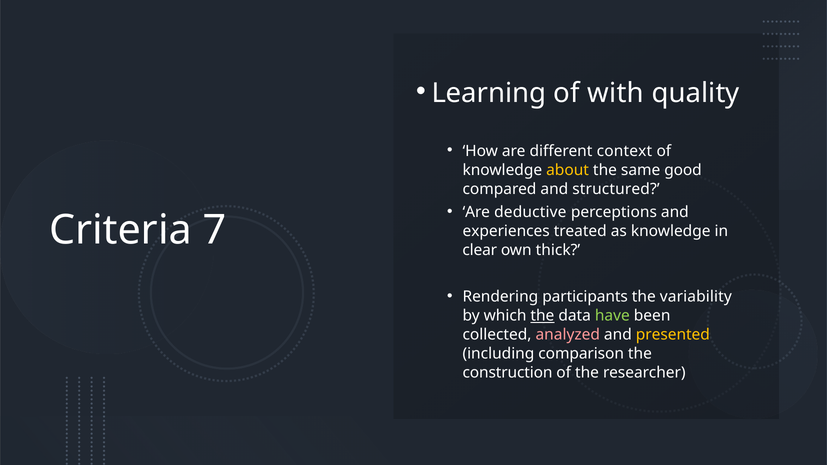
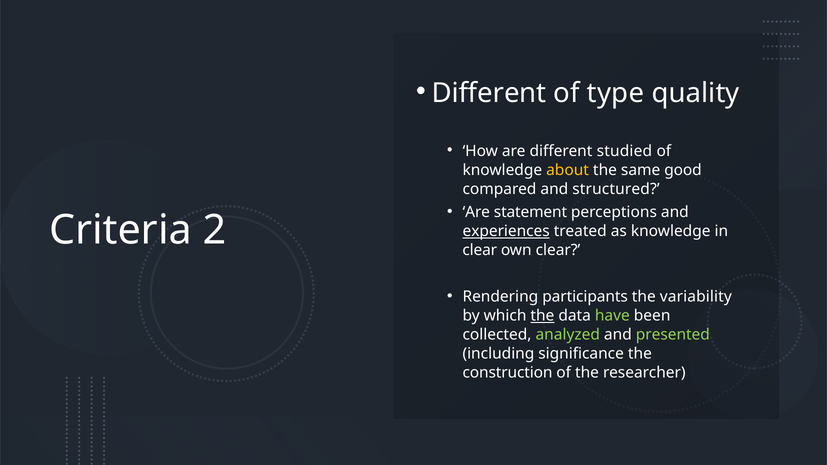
Learning at (489, 93): Learning -> Different
with: with -> type
context: context -> studied
deductive: deductive -> statement
7: 7 -> 2
experiences underline: none -> present
own thick: thick -> clear
analyzed colour: pink -> light green
presented colour: yellow -> light green
comparison: comparison -> significance
